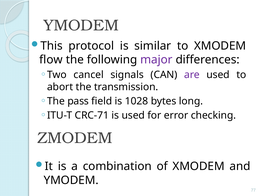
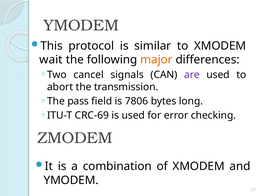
flow: flow -> wait
major colour: purple -> orange
1028: 1028 -> 7806
CRC-71: CRC-71 -> CRC-69
